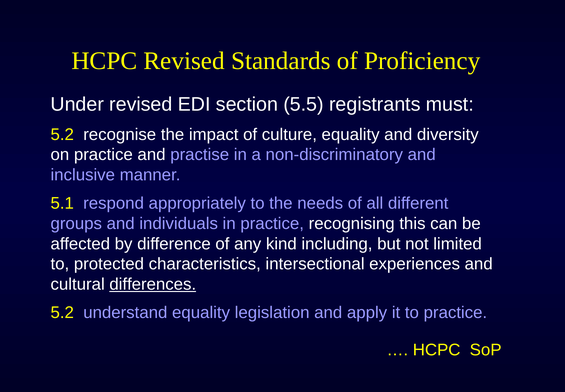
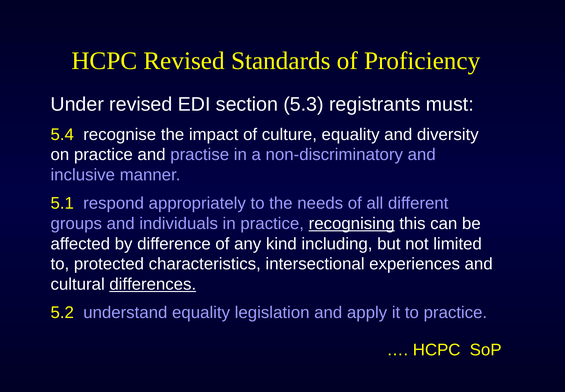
5.5: 5.5 -> 5.3
5.2 at (62, 134): 5.2 -> 5.4
recognising underline: none -> present
